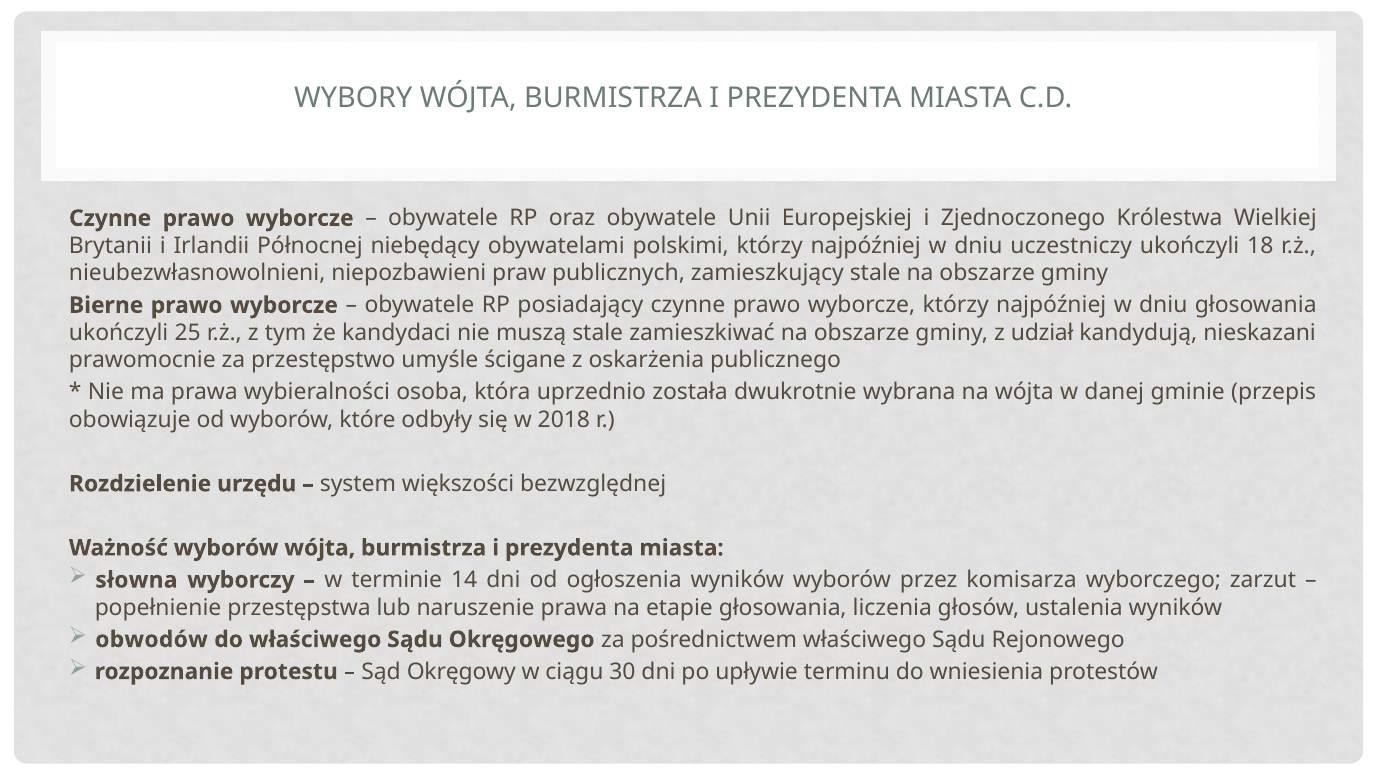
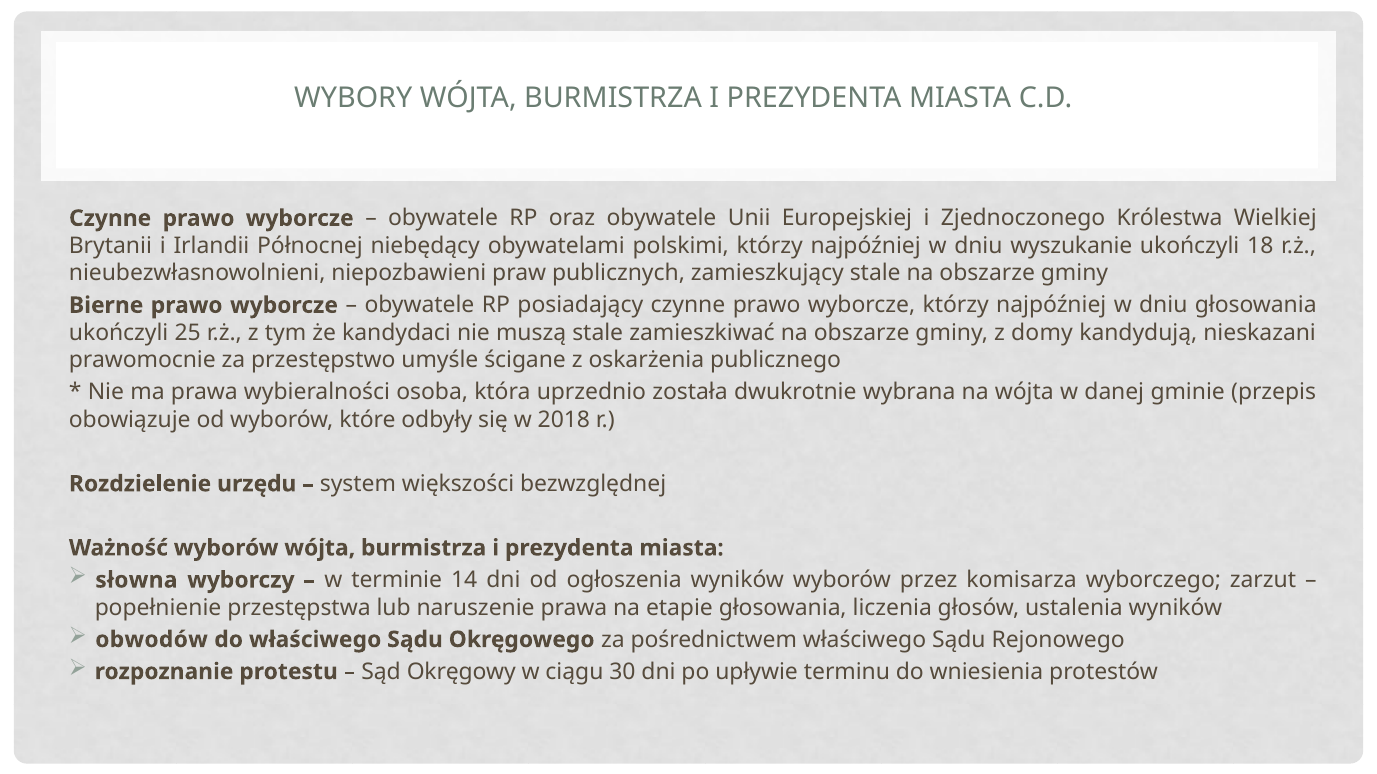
uczestniczy: uczestniczy -> wyszukanie
udział: udział -> domy
